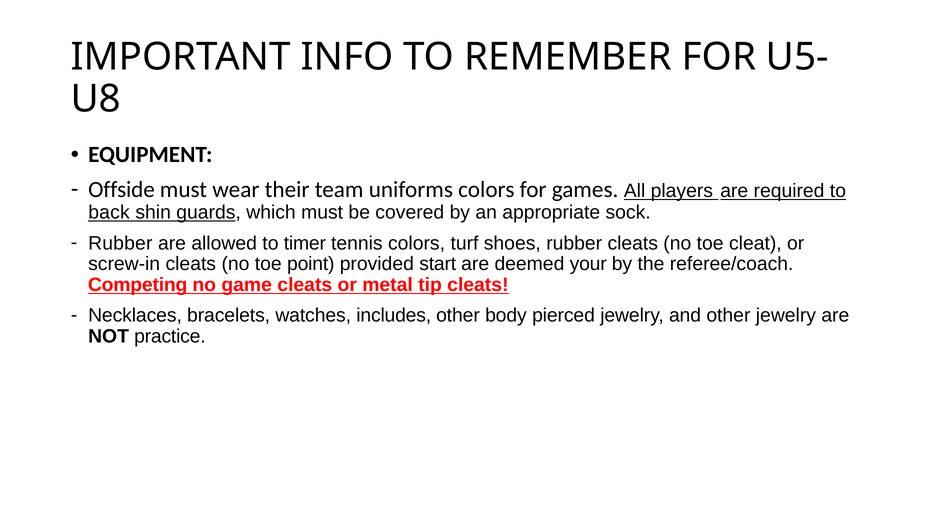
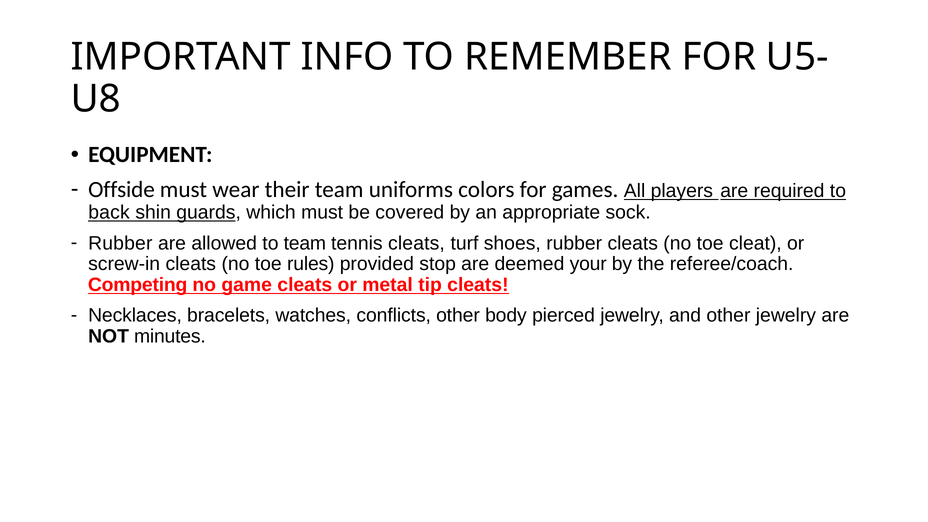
to timer: timer -> team
tennis colors: colors -> cleats
point: point -> rules
start: start -> stop
includes: includes -> conflicts
practice: practice -> minutes
